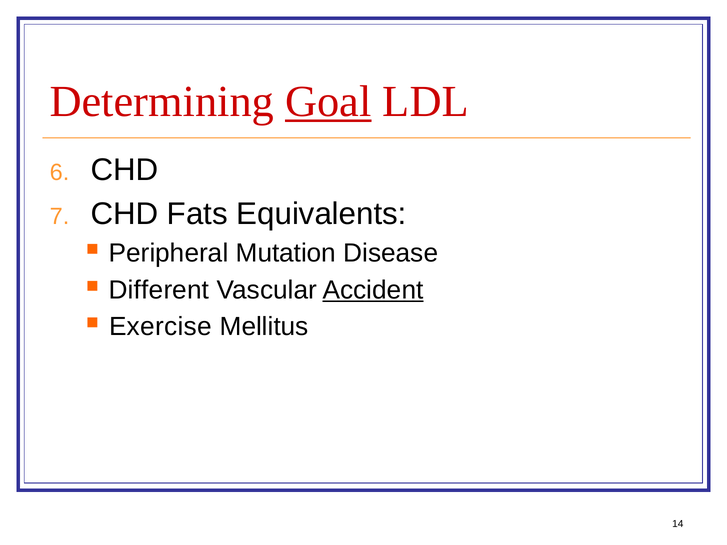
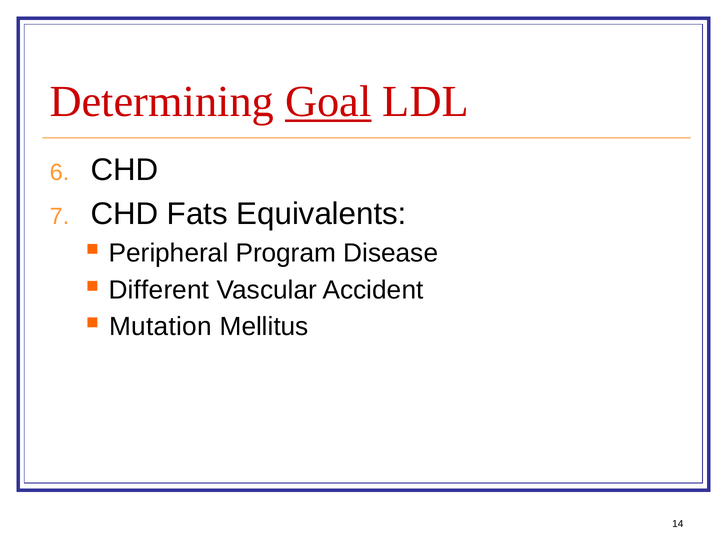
Mutation: Mutation -> Program
Accident underline: present -> none
Exercise: Exercise -> Mutation
